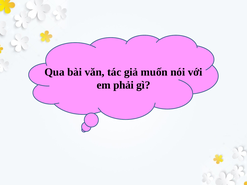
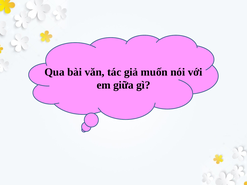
phải: phải -> giữa
